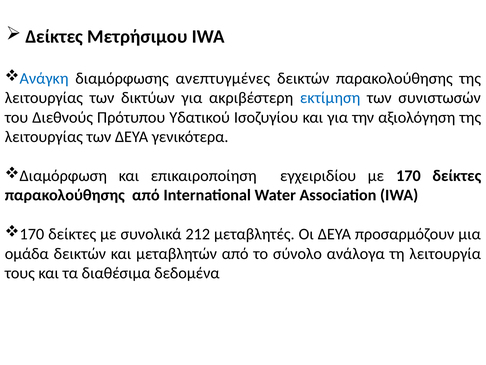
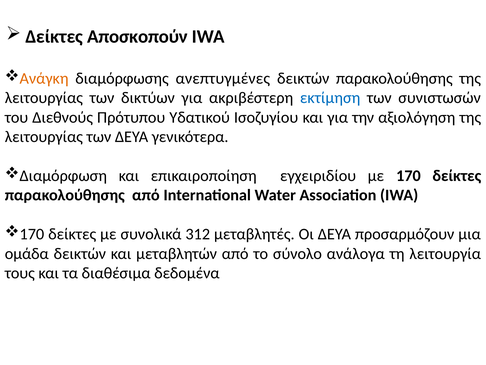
Μετρήσιμου: Μετρήσιμου -> Αποσκοπούν
Ανάγκη colour: blue -> orange
212: 212 -> 312
